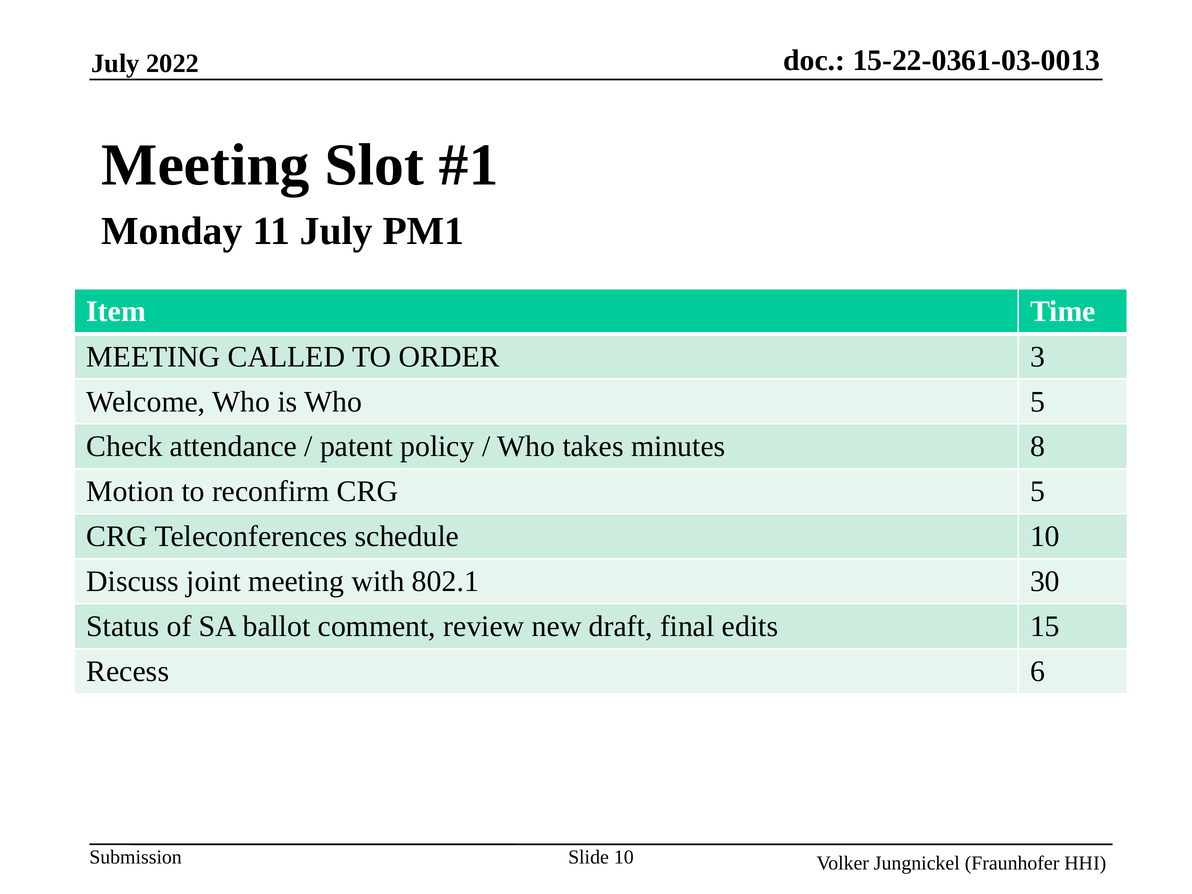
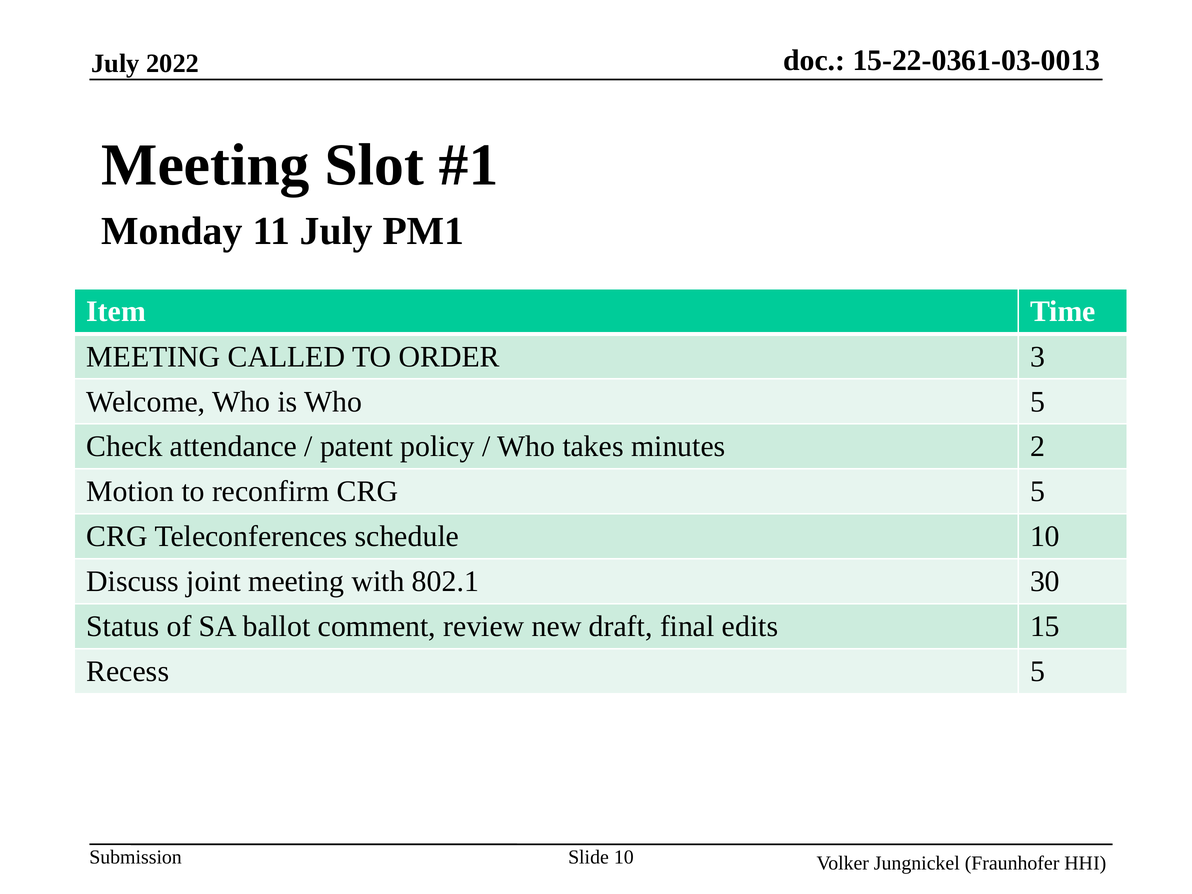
8: 8 -> 2
Recess 6: 6 -> 5
